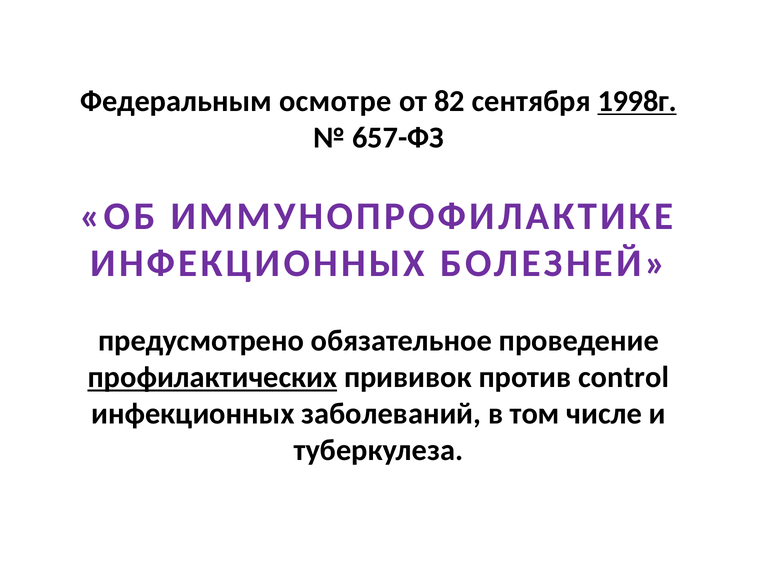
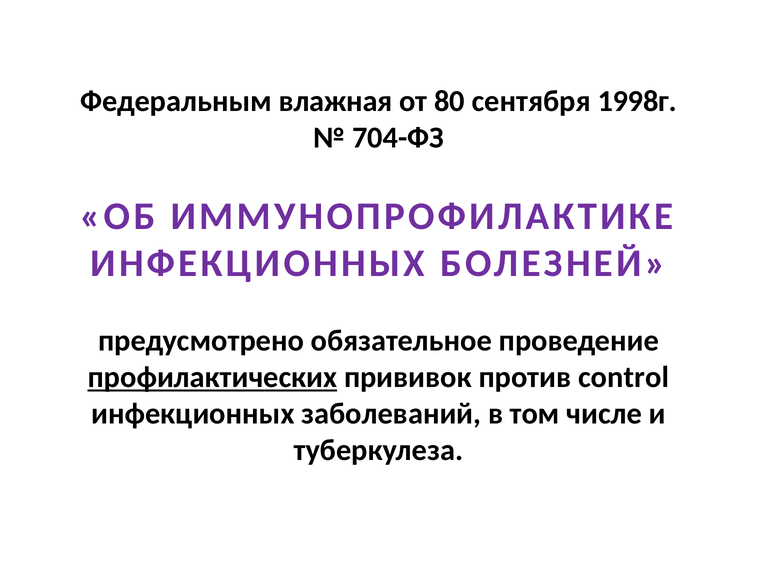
осмотре: осмотре -> влажная
82: 82 -> 80
1998г underline: present -> none
657-ФЗ: 657-ФЗ -> 704-ФЗ
